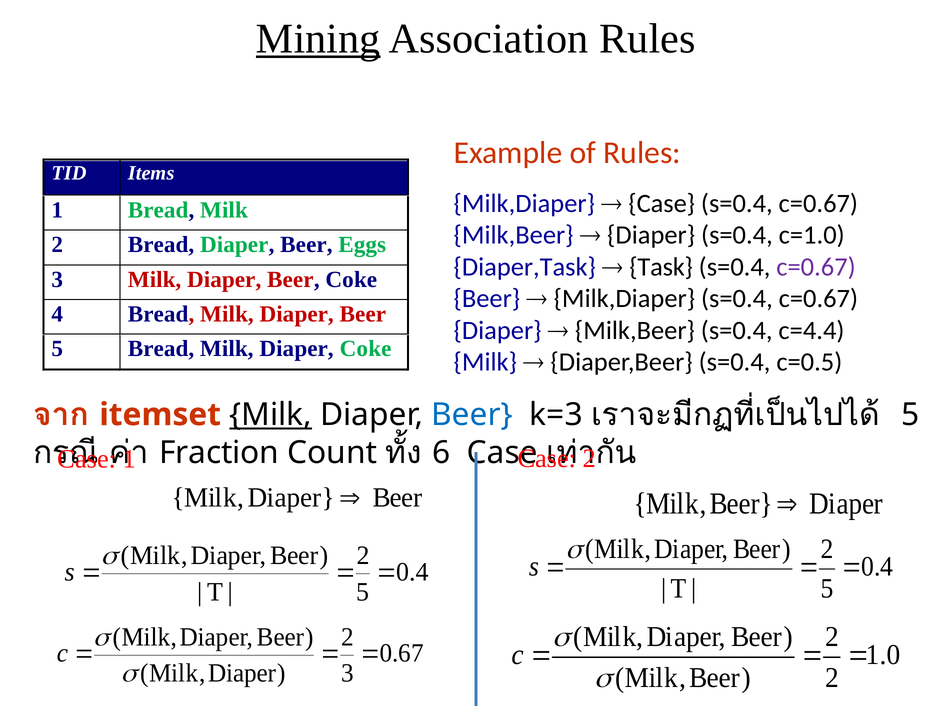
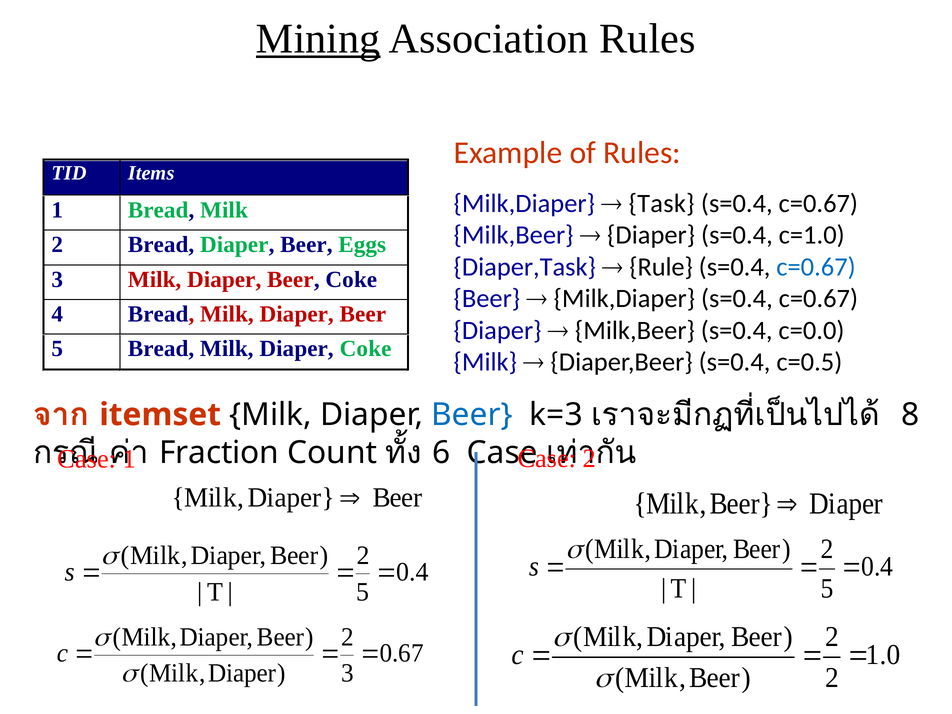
Case at (662, 203): Case -> Task
Task: Task -> Rule
c=0.67 at (816, 267) colour: purple -> blue
c=4.4: c=4.4 -> c=0.0
Milk at (271, 415) underline: present -> none
5 at (910, 415): 5 -> 8
